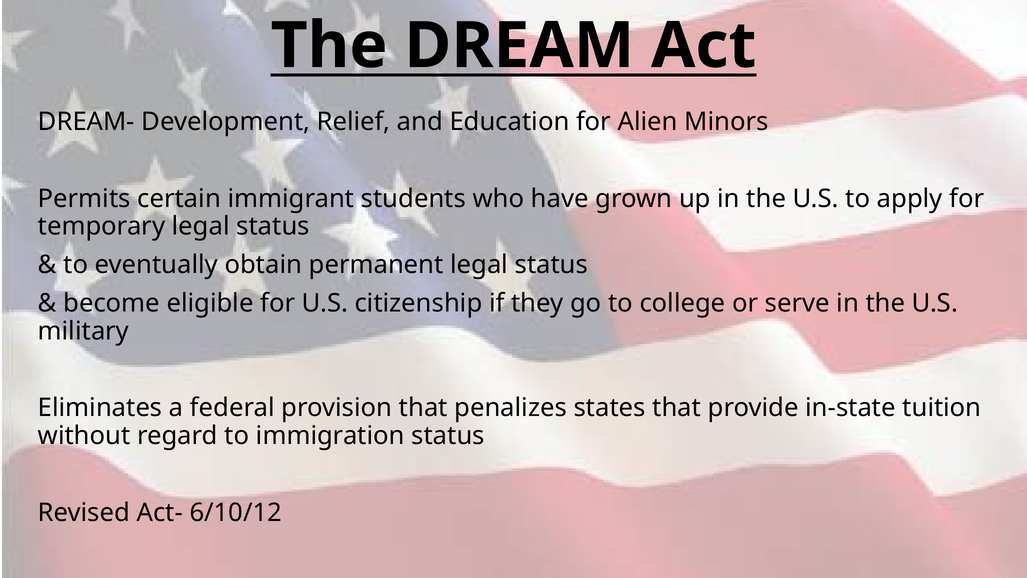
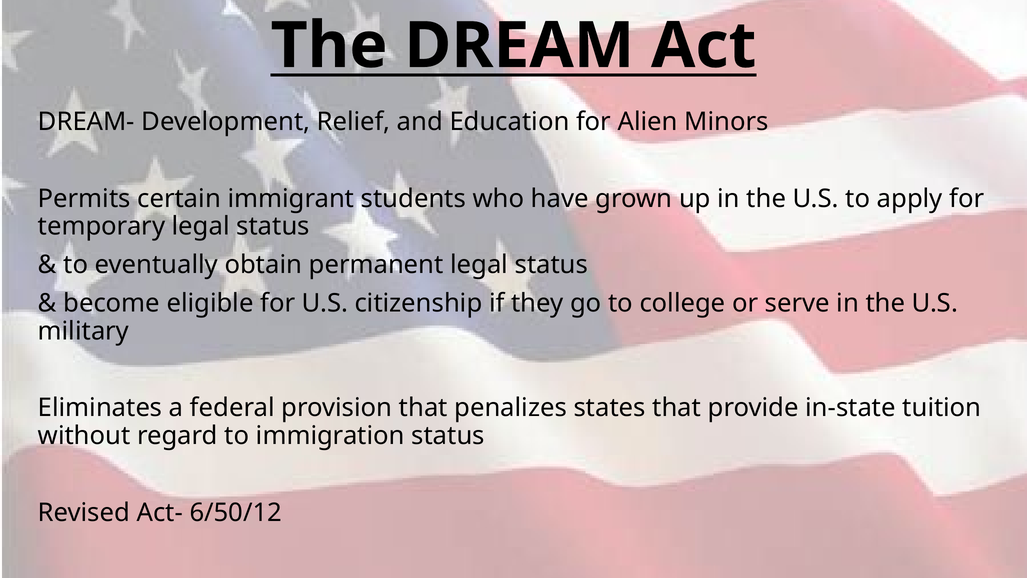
6/10/12: 6/10/12 -> 6/50/12
